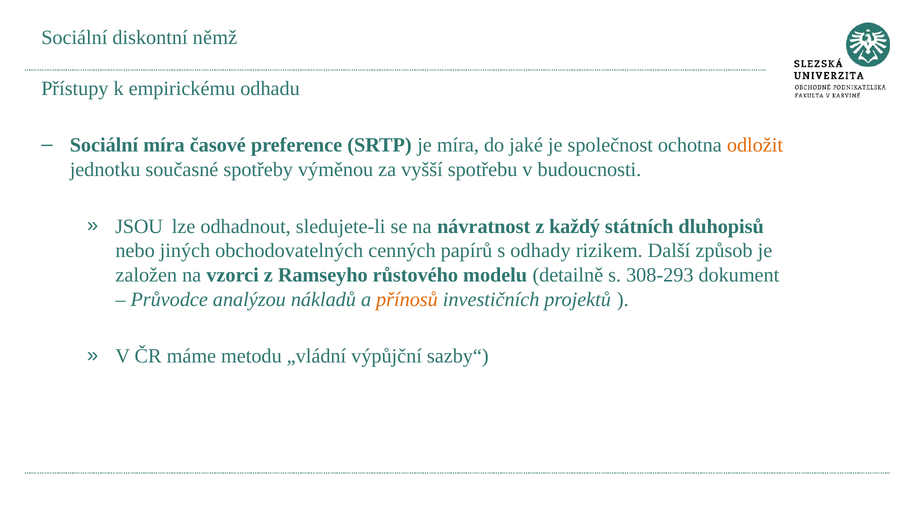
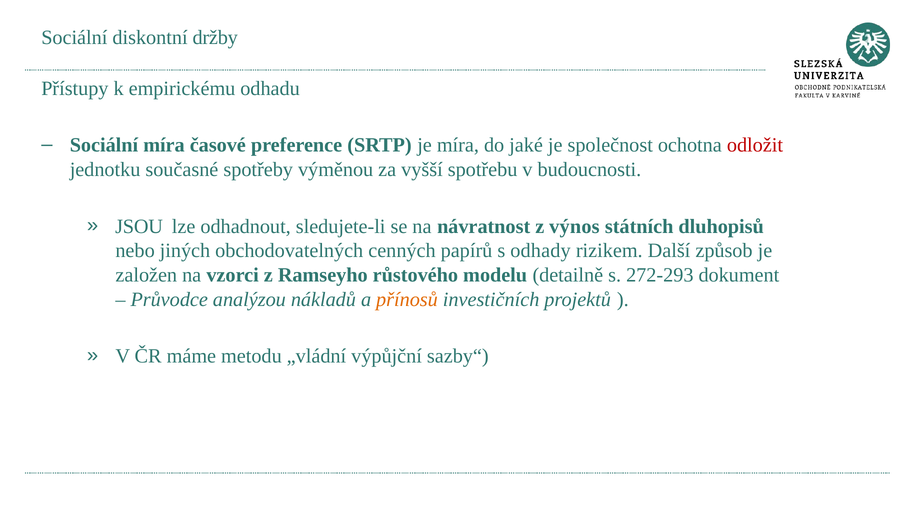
němž: němž -> držby
odložit colour: orange -> red
každý: každý -> výnos
308-293: 308-293 -> 272-293
